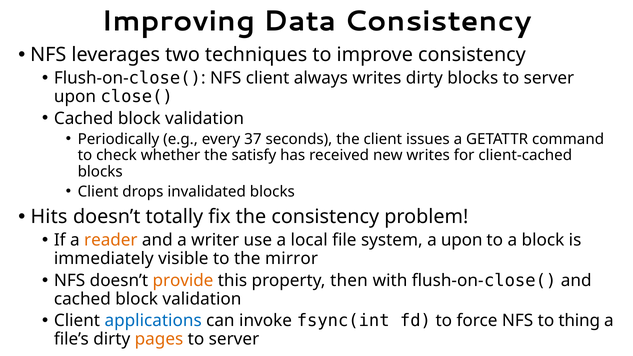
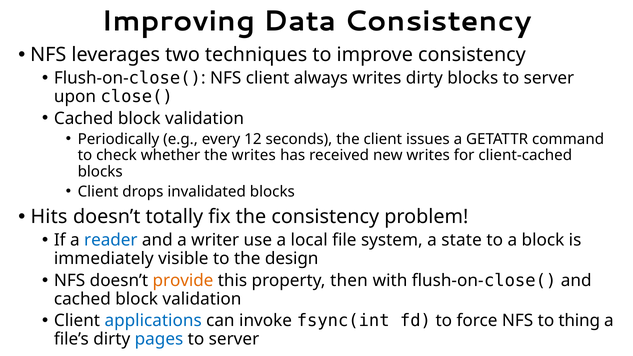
37: 37 -> 12
the satisfy: satisfy -> writes
reader colour: orange -> blue
a upon: upon -> state
mirror: mirror -> design
pages colour: orange -> blue
